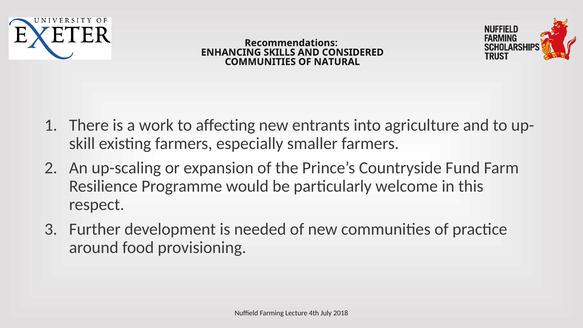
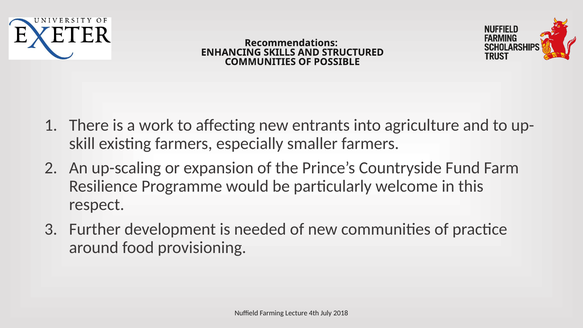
CONSIDERED: CONSIDERED -> STRUCTURED
NATURAL: NATURAL -> POSSIBLE
